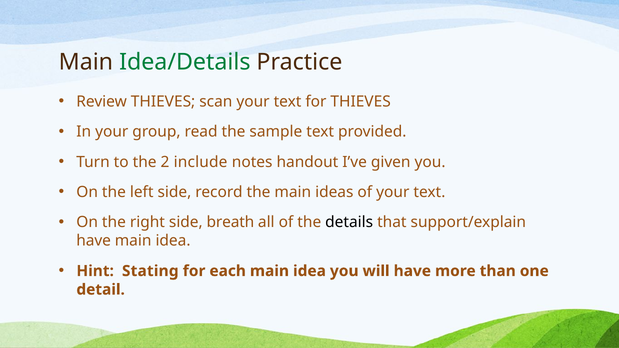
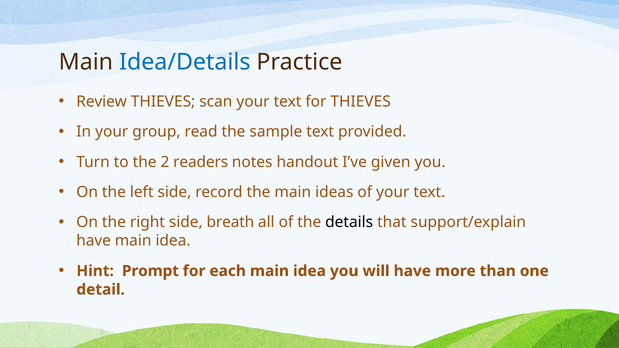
Idea/Details colour: green -> blue
include: include -> readers
Stating: Stating -> Prompt
